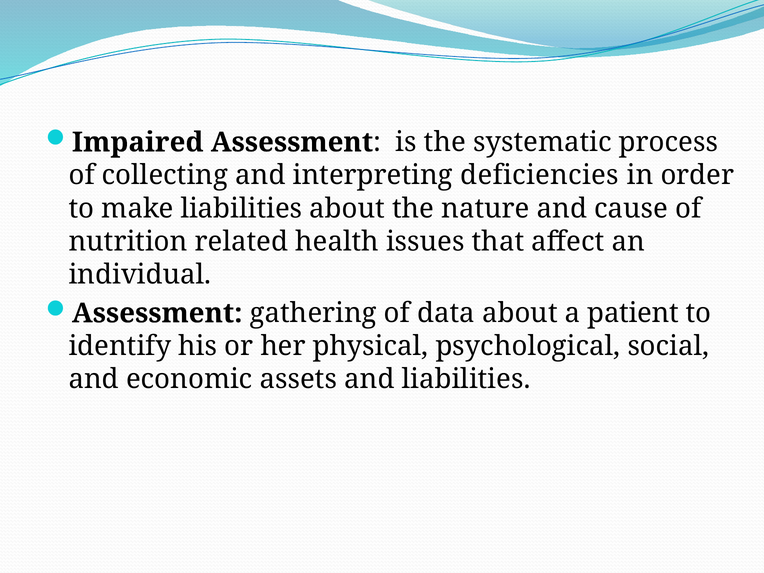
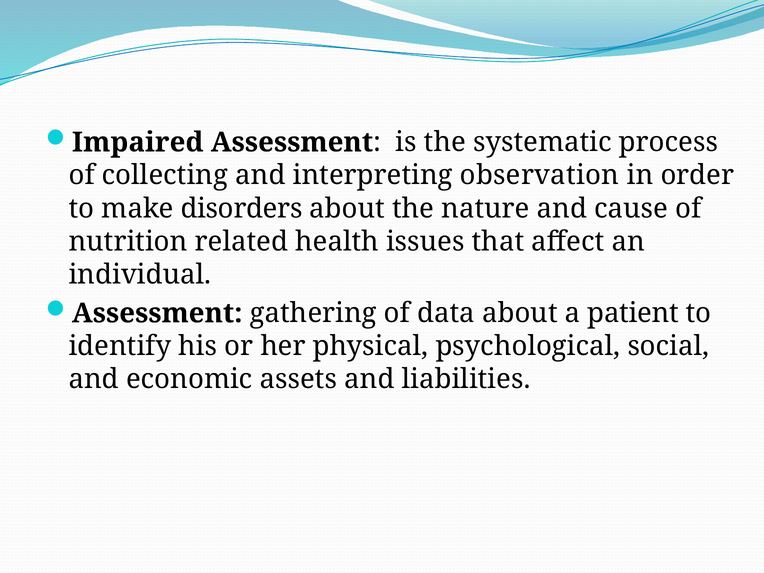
deficiencies: deficiencies -> observation
make liabilities: liabilities -> disorders
